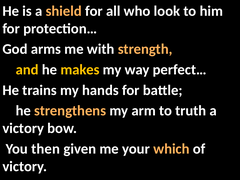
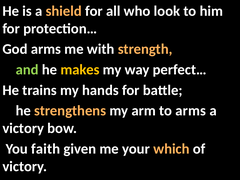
and colour: yellow -> light green
to truth: truth -> arms
then: then -> faith
